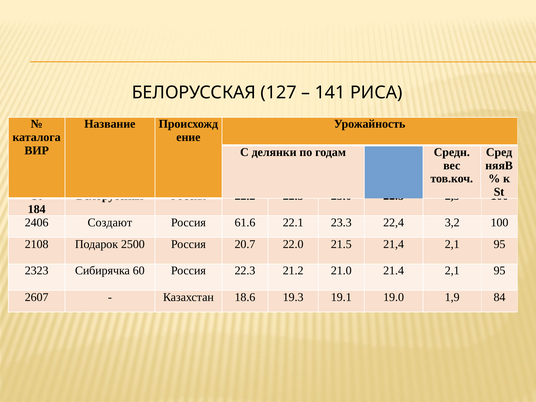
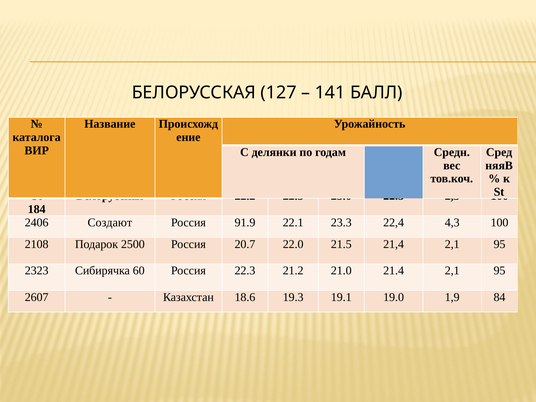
РИСА: РИСА -> БАЛЛ
61.6: 61.6 -> 91.9
3,2: 3,2 -> 4,3
